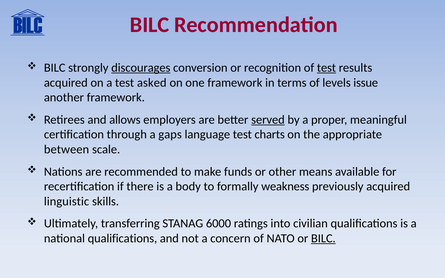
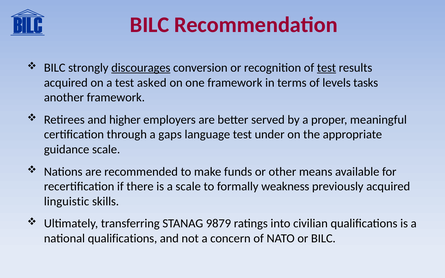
issue: issue -> tasks
allows: allows -> higher
served underline: present -> none
charts: charts -> under
between: between -> guidance
a body: body -> scale
6000: 6000 -> 9879
BILC at (323, 238) underline: present -> none
